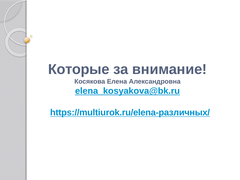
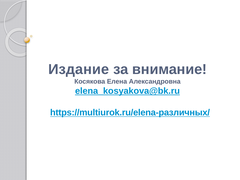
Которые: Которые -> Издание
